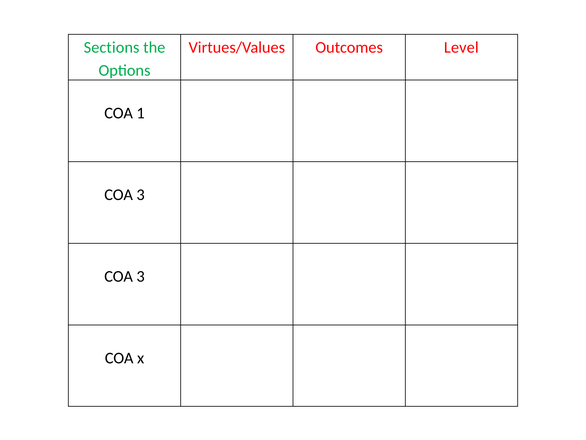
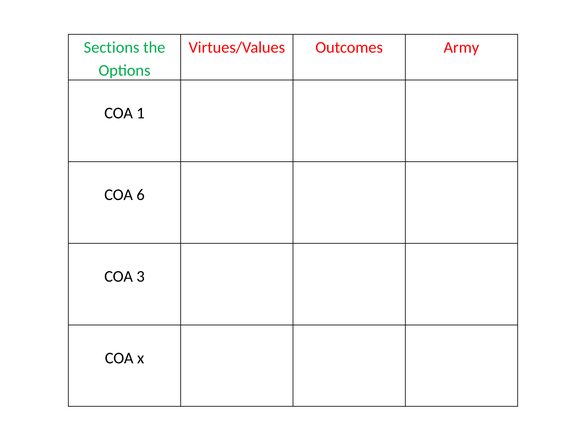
Level: Level -> Army
3 at (141, 195): 3 -> 6
